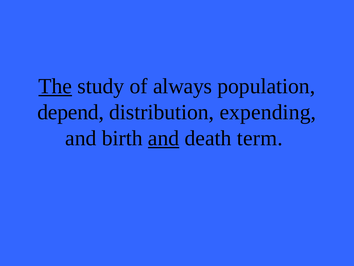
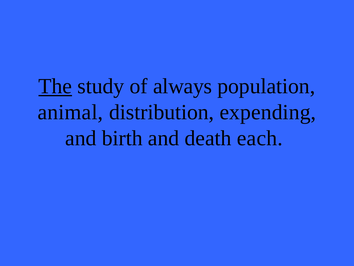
depend: depend -> animal
and at (164, 138) underline: present -> none
term: term -> each
